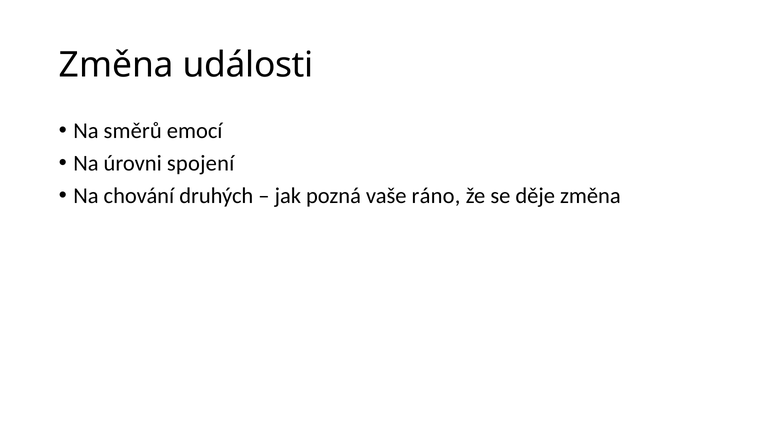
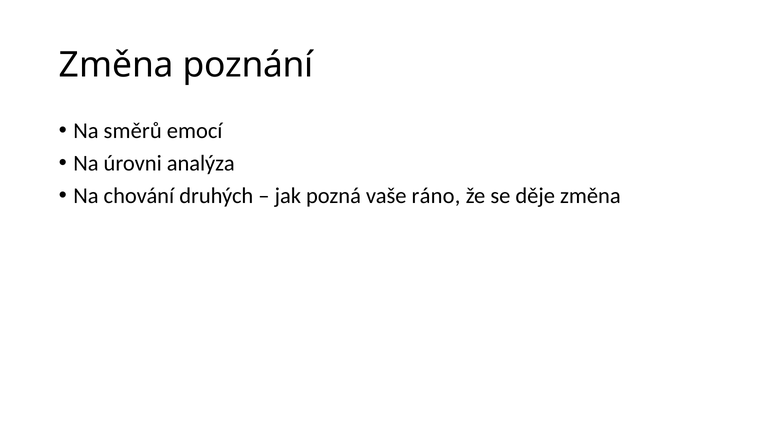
události: události -> poznání
spojení: spojení -> analýza
